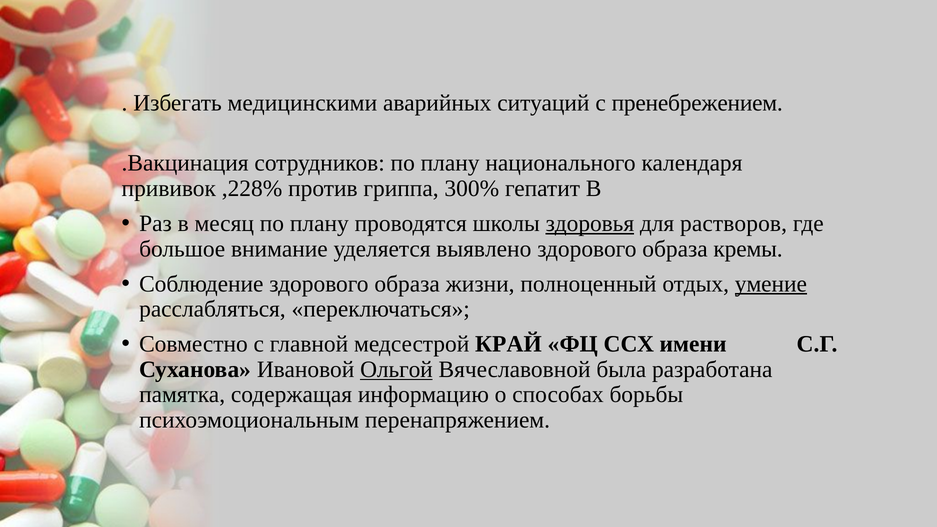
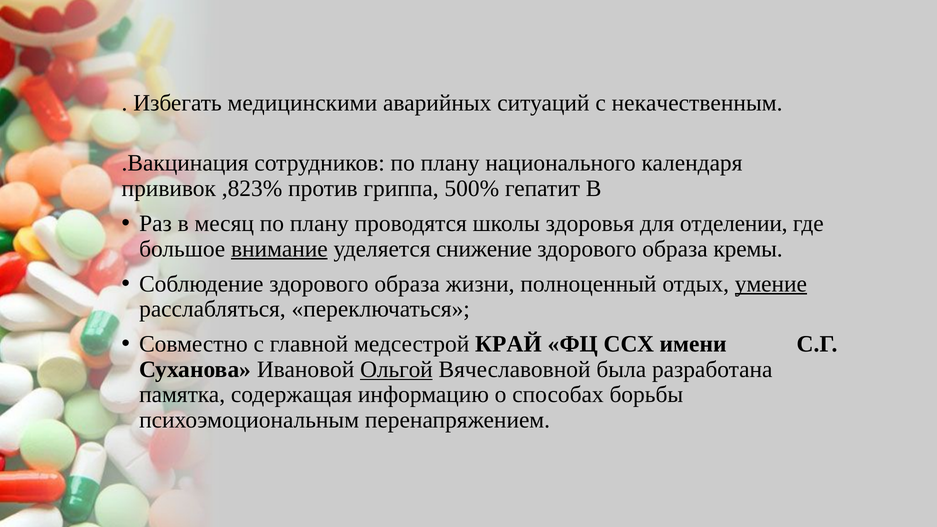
пренебрежением: пренебрежением -> некачественным
,228%: ,228% -> ,823%
300%: 300% -> 500%
здоровья underline: present -> none
растворов: растворов -> отделении
внимание underline: none -> present
выявлено: выявлено -> снижение
